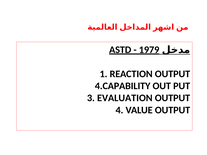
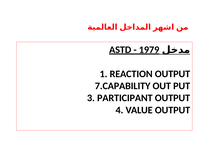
4.CAPABILITY: 4.CAPABILITY -> 7.CAPABILITY
EVALUATION: EVALUATION -> PARTICIPANT
